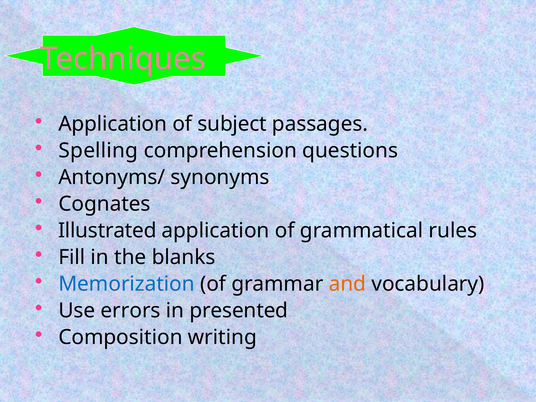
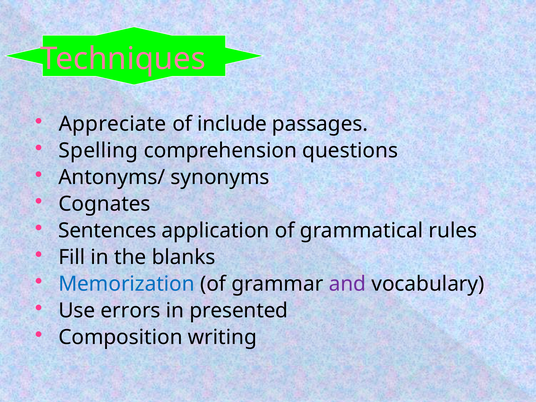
Application at (113, 124): Application -> Appreciate
subject: subject -> include
Illustrated: Illustrated -> Sentences
and colour: orange -> purple
